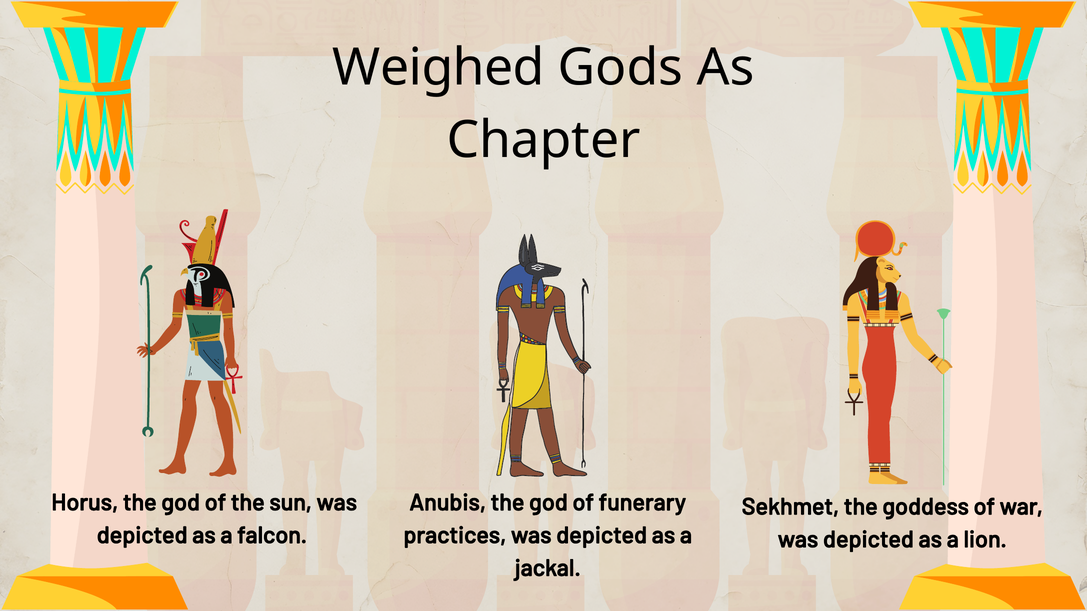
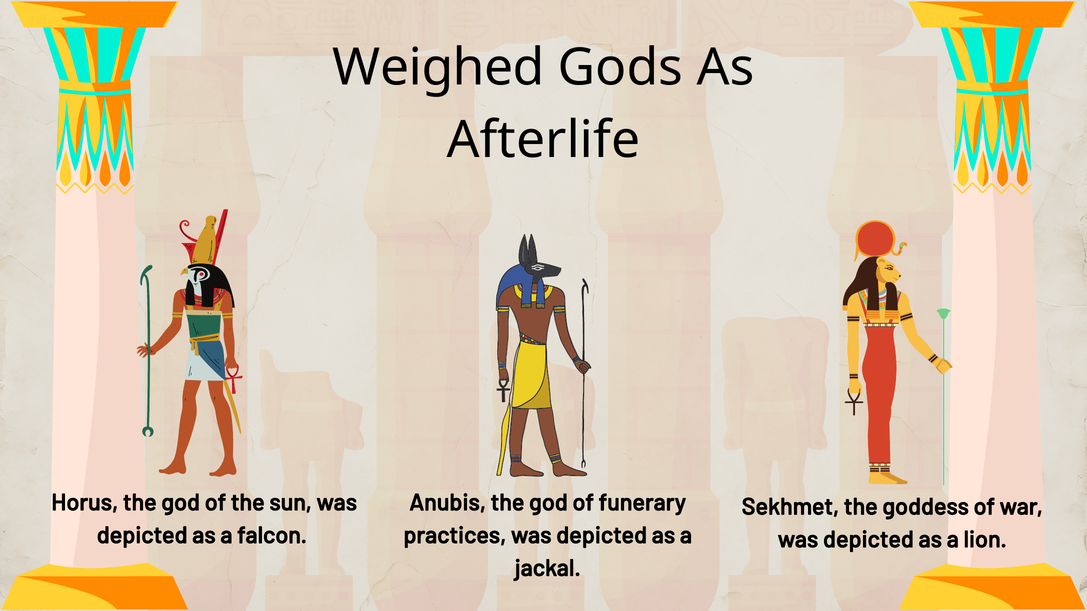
Chapter: Chapter -> Afterlife
